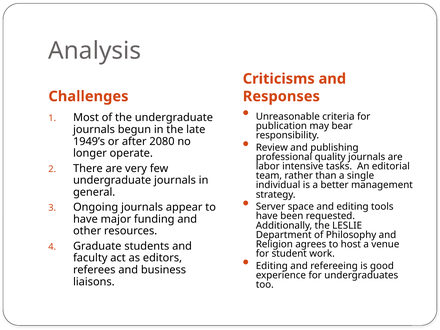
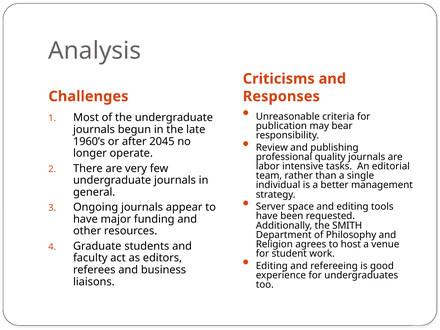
1949’s: 1949’s -> 1960’s
2080: 2080 -> 2045
LESLIE: LESLIE -> SMITH
